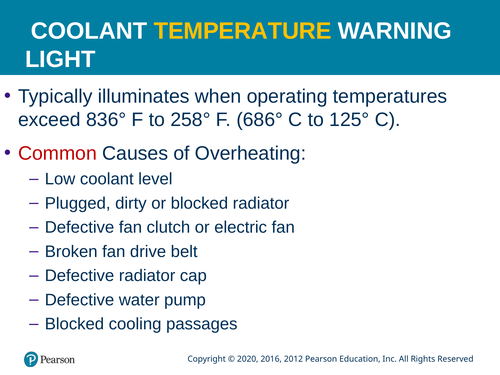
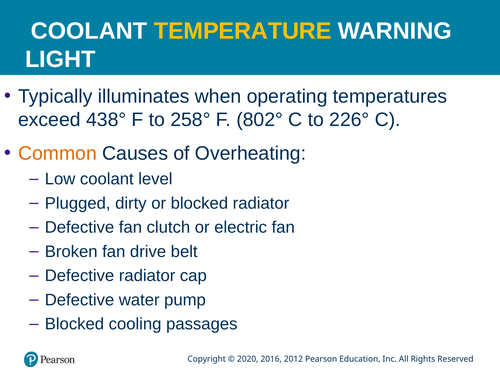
836°: 836° -> 438°
686°: 686° -> 802°
125°: 125° -> 226°
Common colour: red -> orange
